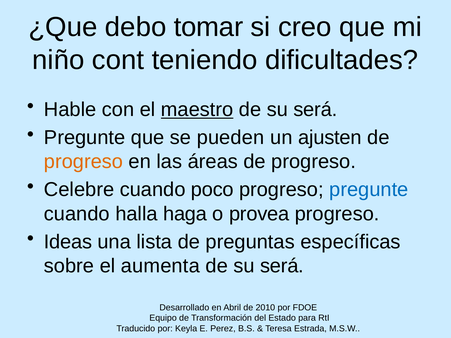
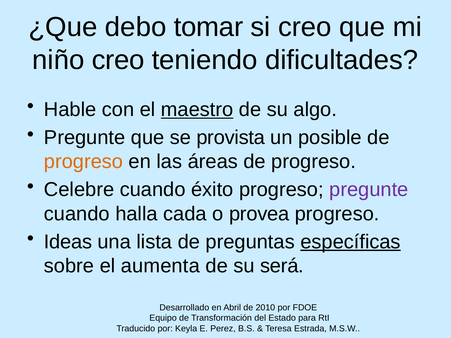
niño cont: cont -> creo
será at (315, 110): será -> algo
pueden: pueden -> provista
ajusten: ajusten -> posible
poco: poco -> éxito
pregunte at (369, 190) colour: blue -> purple
haga: haga -> cada
específicas underline: none -> present
